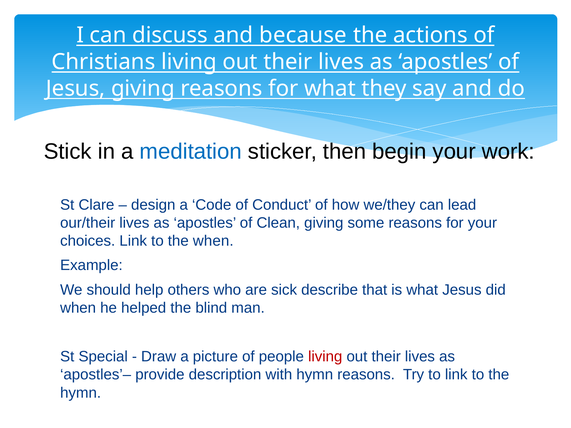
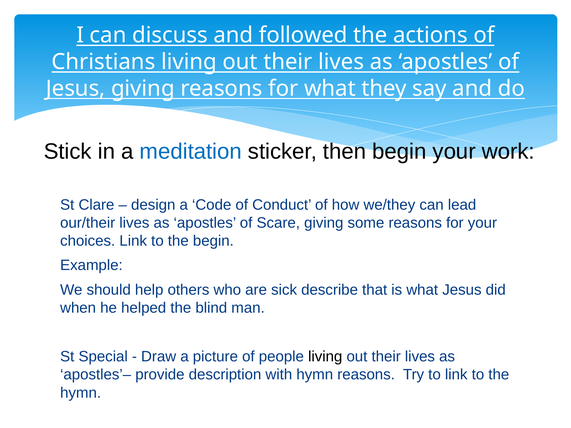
because: because -> followed
Clean: Clean -> Scare
the when: when -> begin
living at (325, 357) colour: red -> black
